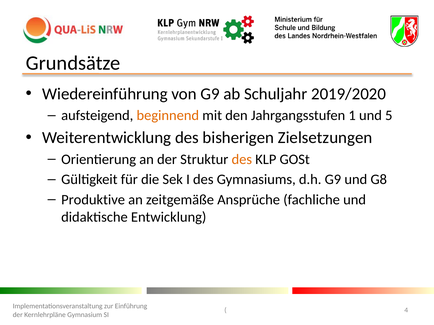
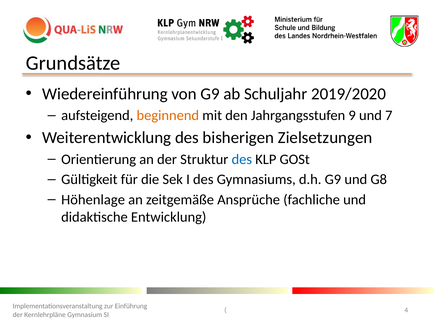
1: 1 -> 9
5: 5 -> 7
des at (242, 159) colour: orange -> blue
Produktive: Produktive -> Höhenlage
